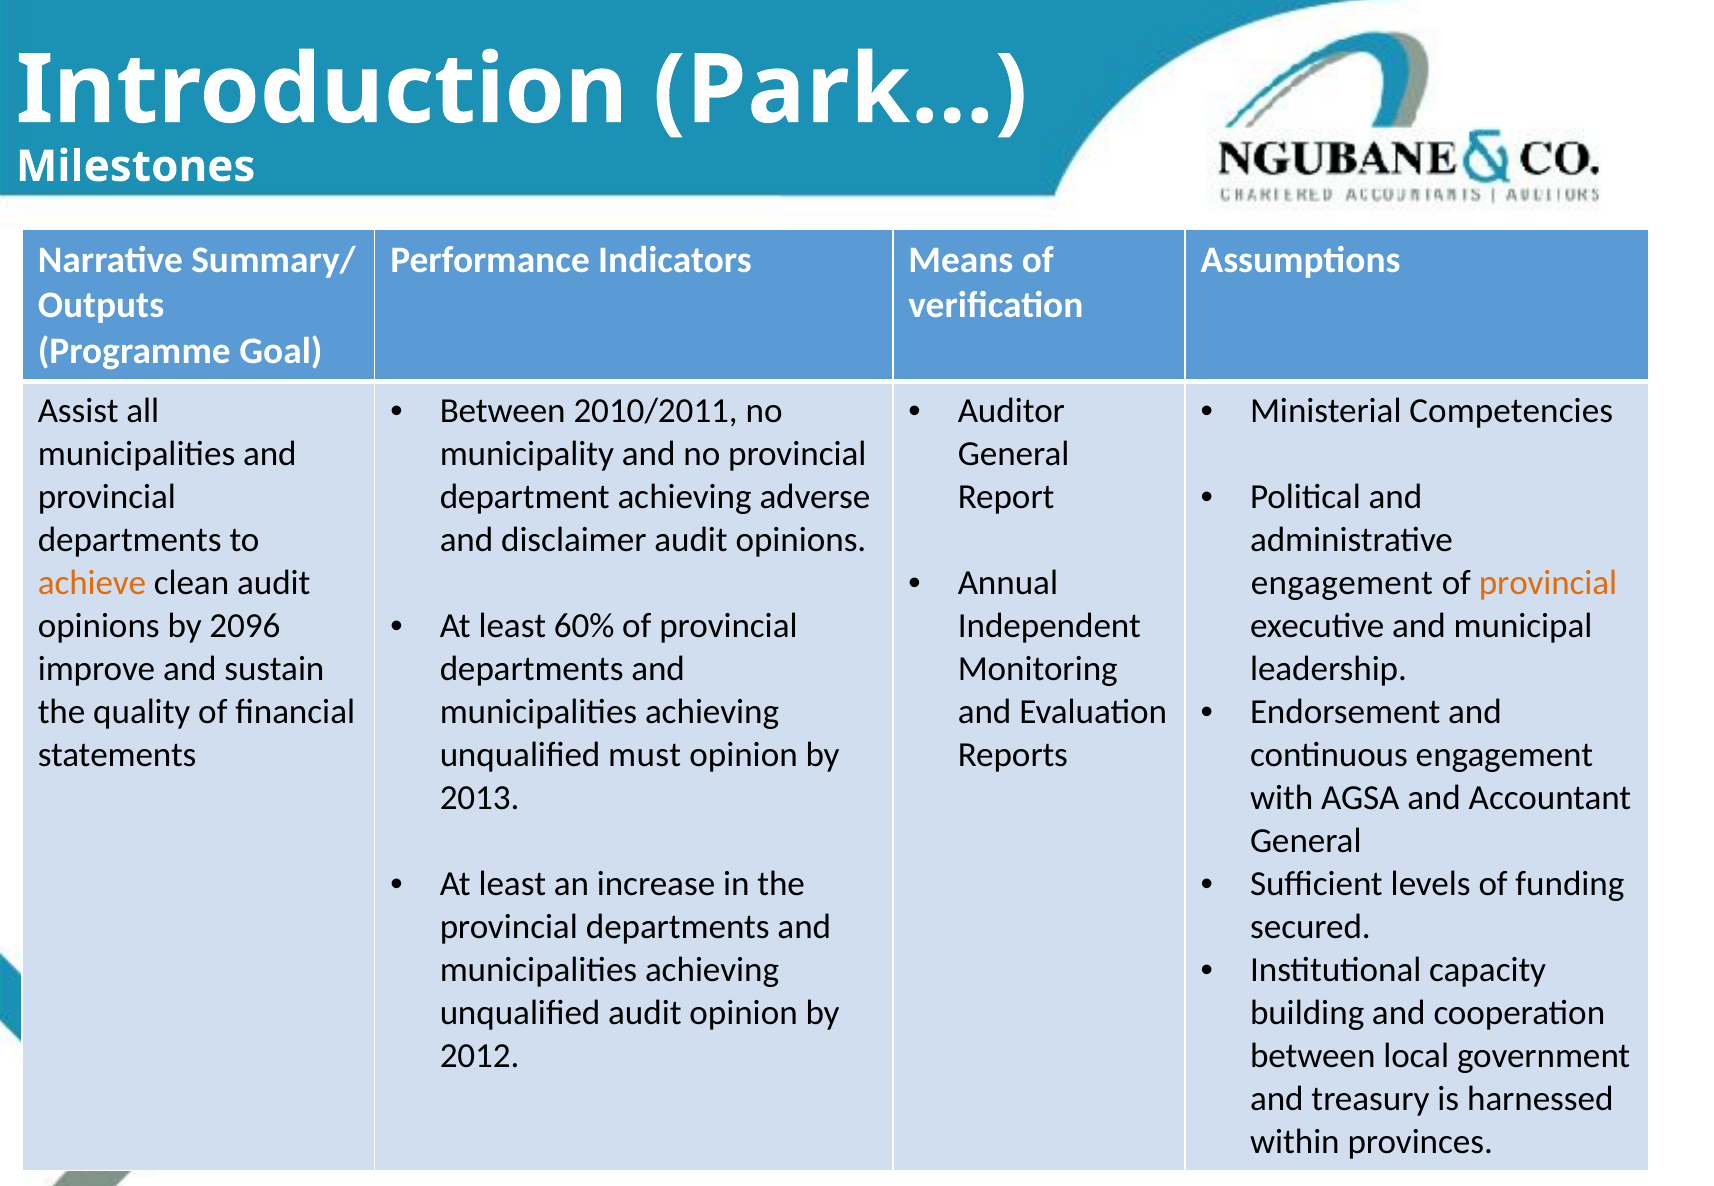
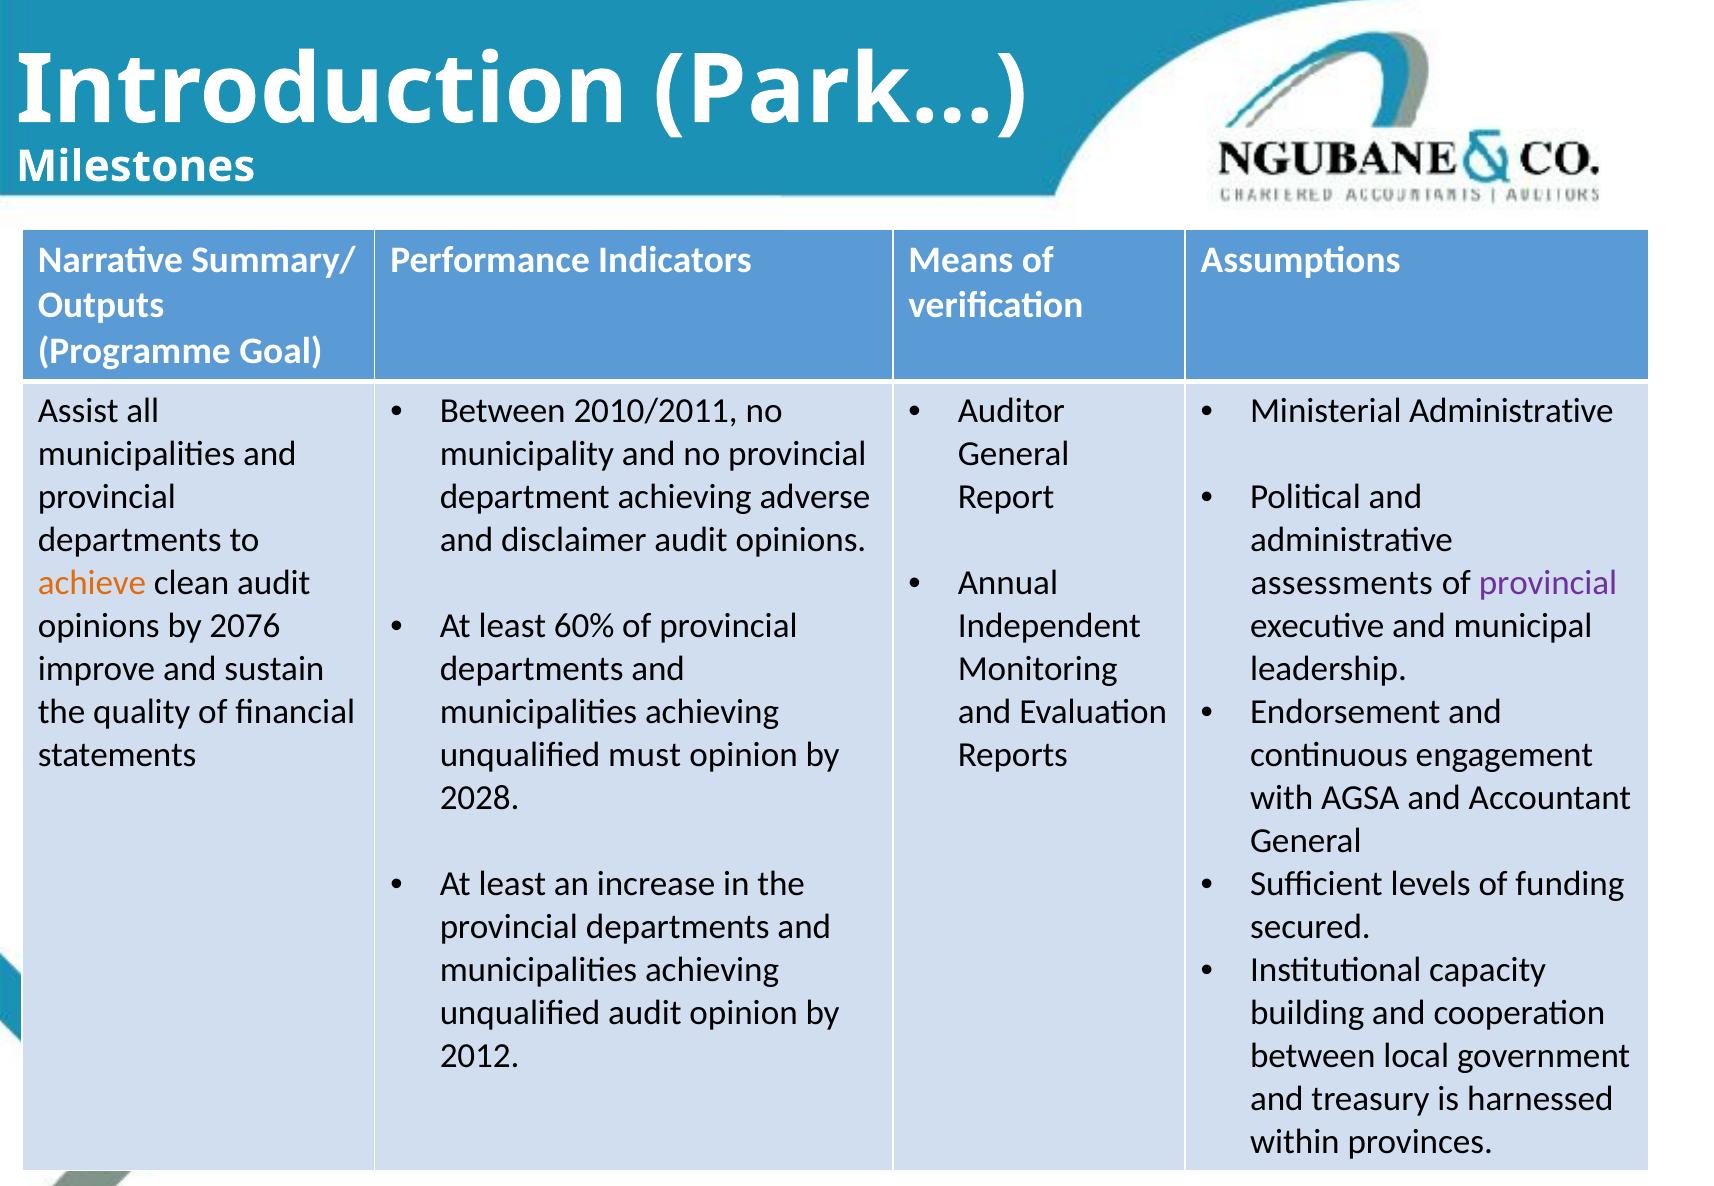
Ministerial Competencies: Competencies -> Administrative
engagement at (1342, 583): engagement -> assessments
provincial at (1548, 583) colour: orange -> purple
2096: 2096 -> 2076
2013: 2013 -> 2028
